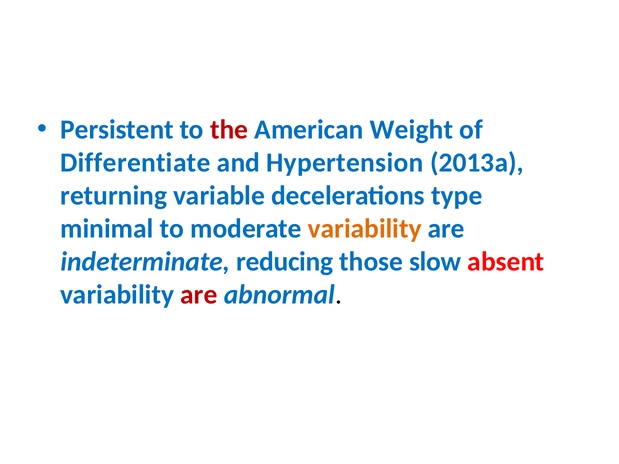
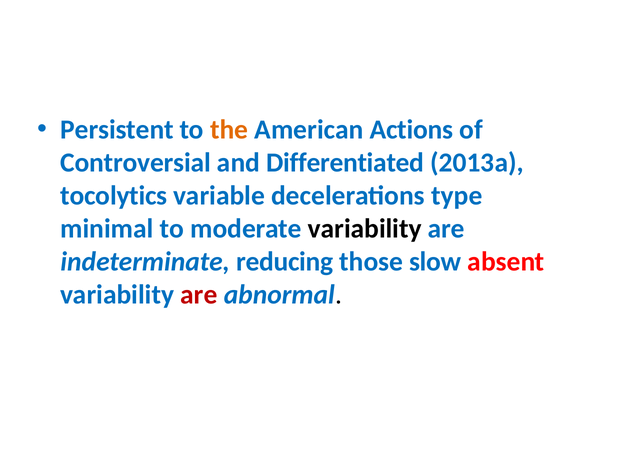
the colour: red -> orange
Weight: Weight -> Actions
Differentiate: Differentiate -> Controversial
Hypertension: Hypertension -> Differentiated
returning: returning -> tocolytics
variability at (365, 229) colour: orange -> black
